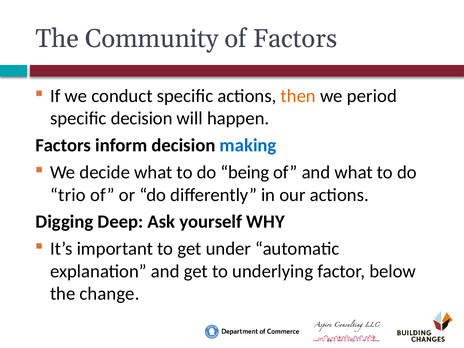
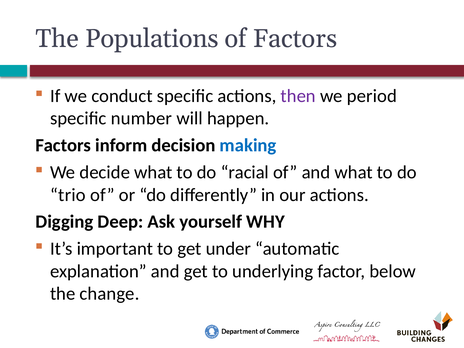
Community: Community -> Populations
then colour: orange -> purple
specific decision: decision -> number
being: being -> racial
